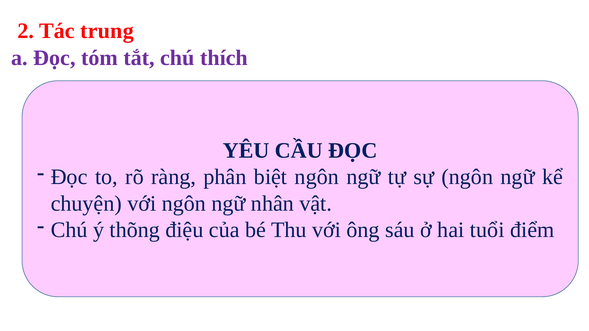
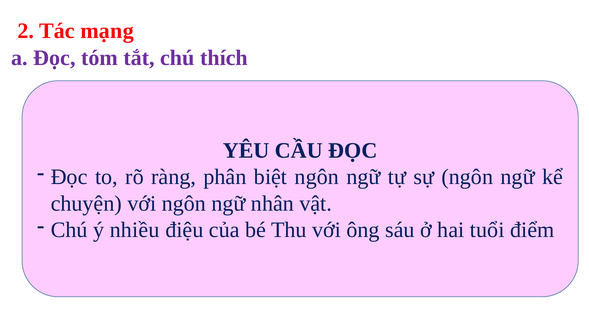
trung: trung -> mạng
thõng: thõng -> nhiều
